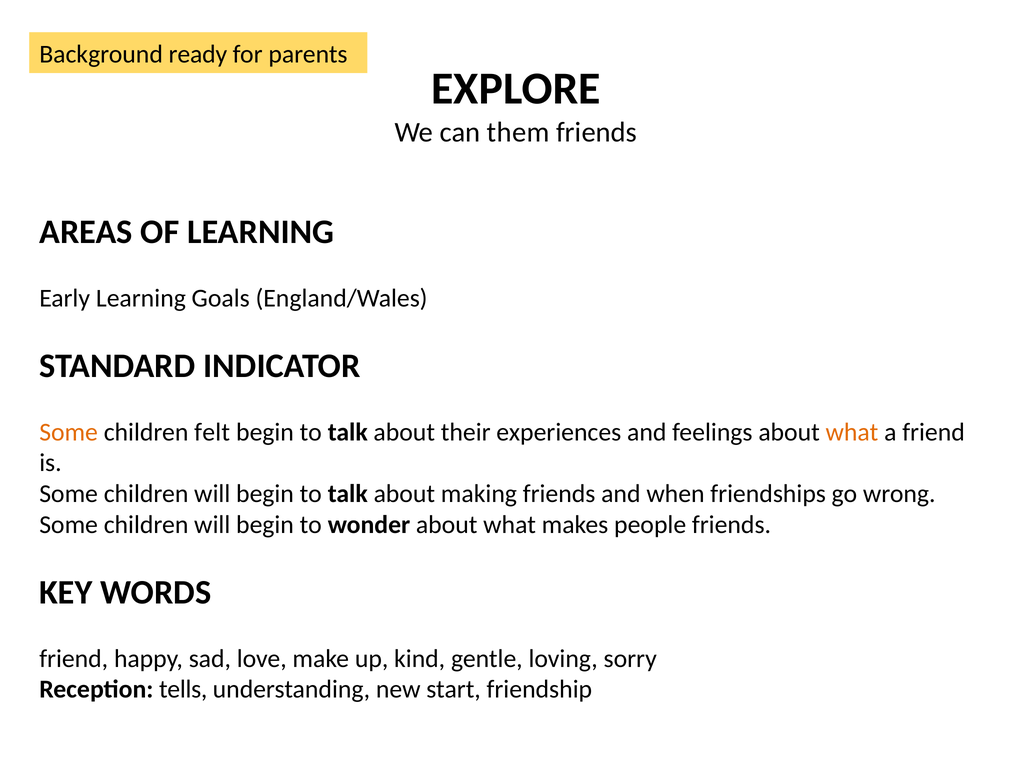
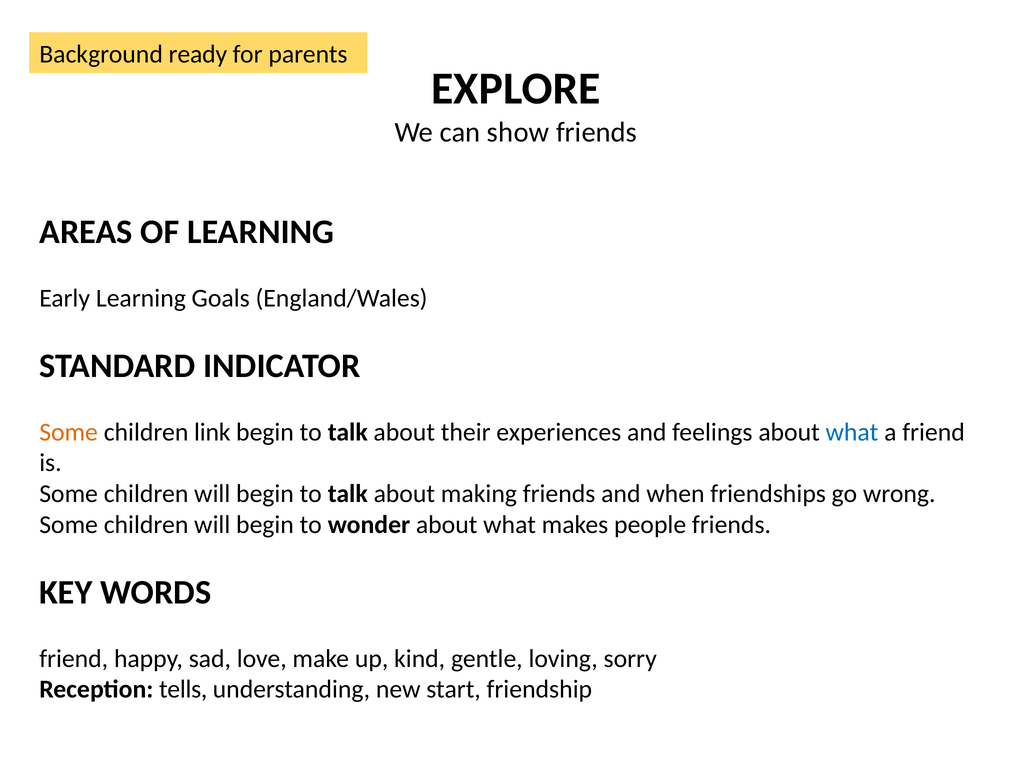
them: them -> show
felt: felt -> link
what at (852, 432) colour: orange -> blue
